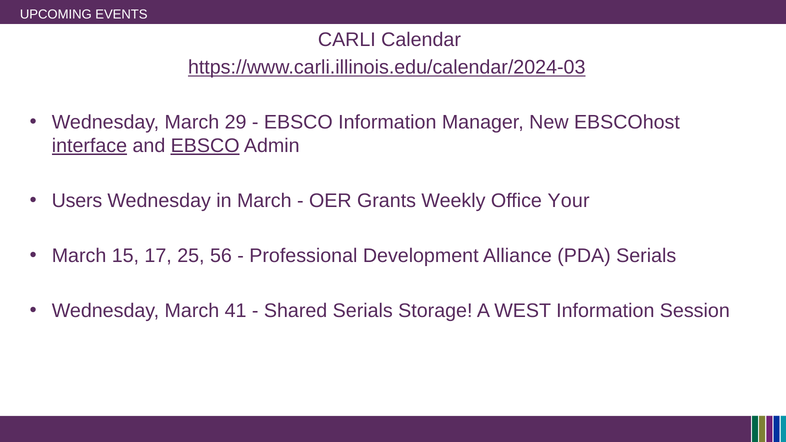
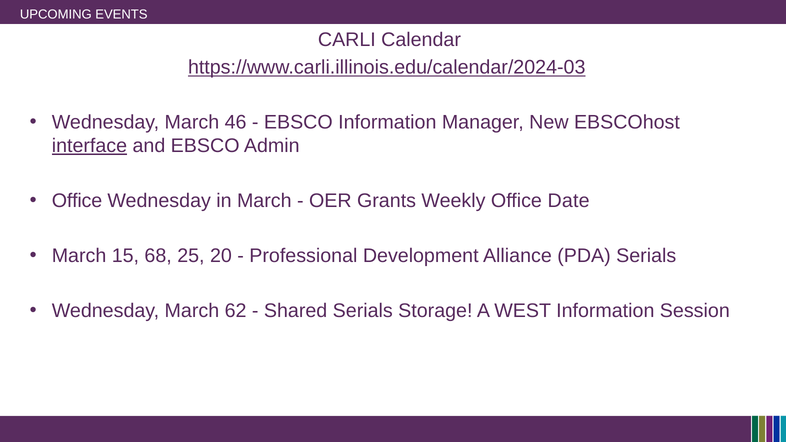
29: 29 -> 46
EBSCO at (205, 146) underline: present -> none
Users at (77, 201): Users -> Office
Your: Your -> Date
17: 17 -> 68
56: 56 -> 20
41: 41 -> 62
